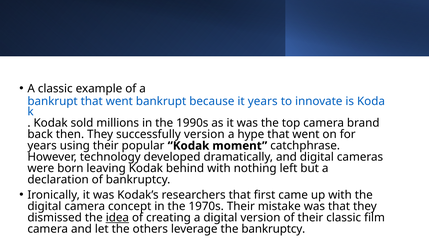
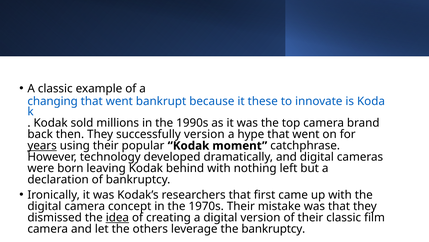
bankrupt at (53, 101): bankrupt -> changing
it years: years -> these
years at (42, 145) underline: none -> present
